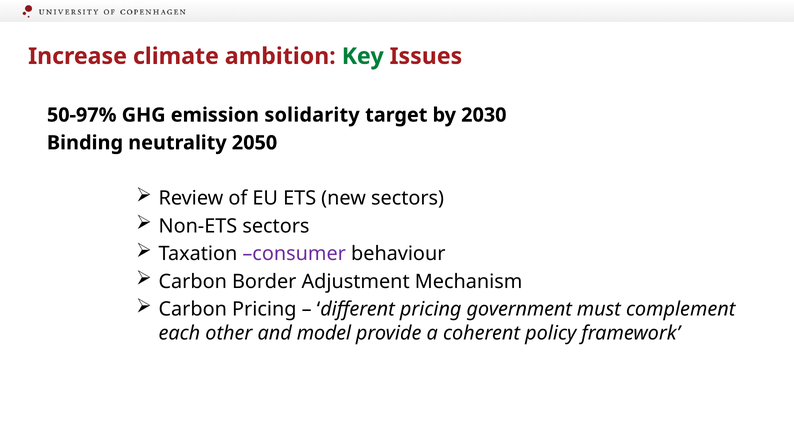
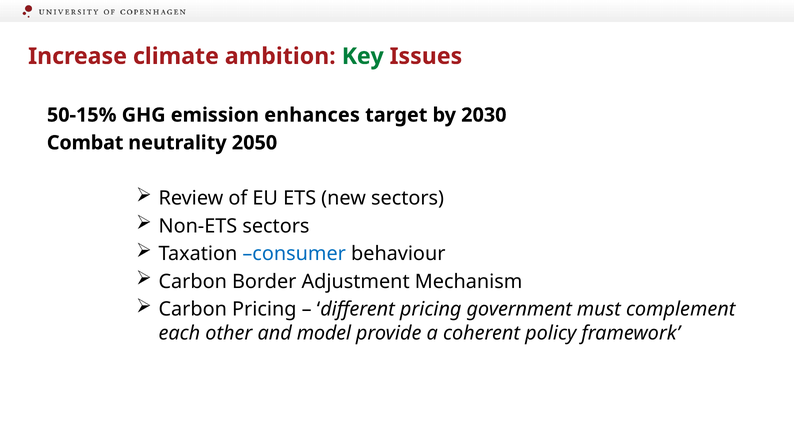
50-97%: 50-97% -> 50-15%
solidarity: solidarity -> enhances
Binding: Binding -> Combat
consumer colour: purple -> blue
